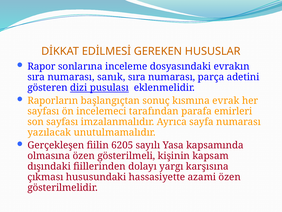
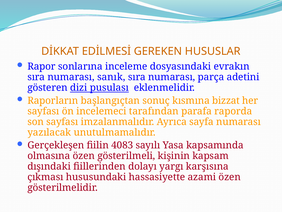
evrak: evrak -> bizzat
emirleri: emirleri -> raporda
6205: 6205 -> 4083
